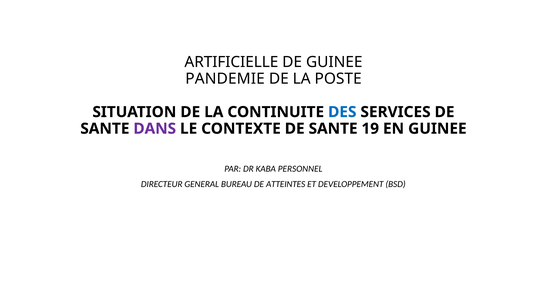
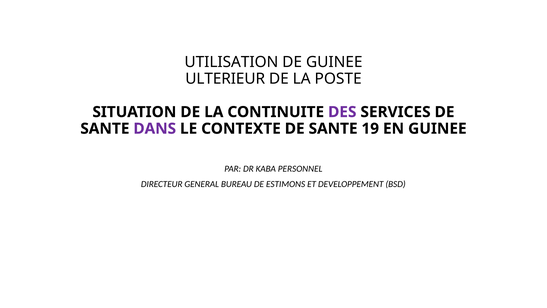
ARTIFICIELLE: ARTIFICIELLE -> UTILISATION
PANDEMIE: PANDEMIE -> ULTERIEUR
DES colour: blue -> purple
ATTEINTES: ATTEINTES -> ESTIMONS
